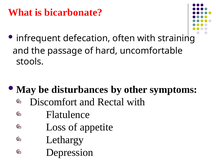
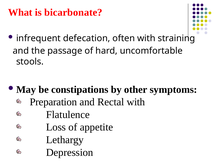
disturbances: disturbances -> constipations
Discomfort: Discomfort -> Preparation
